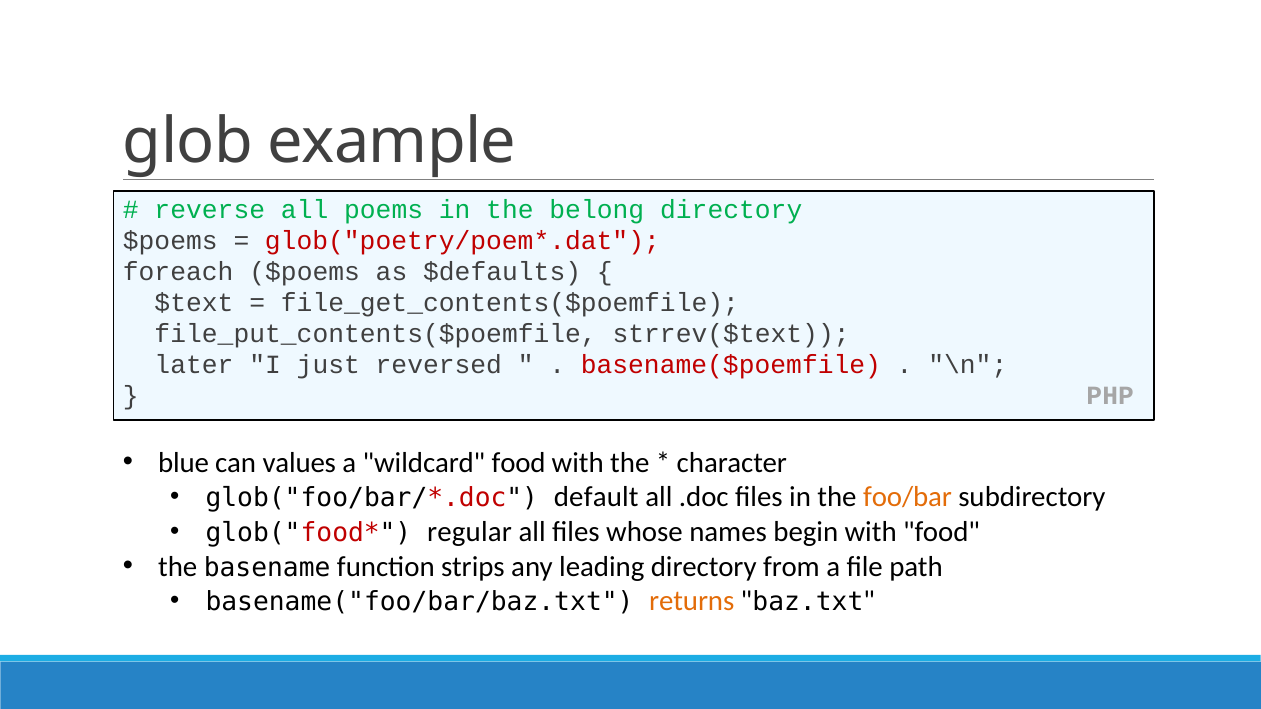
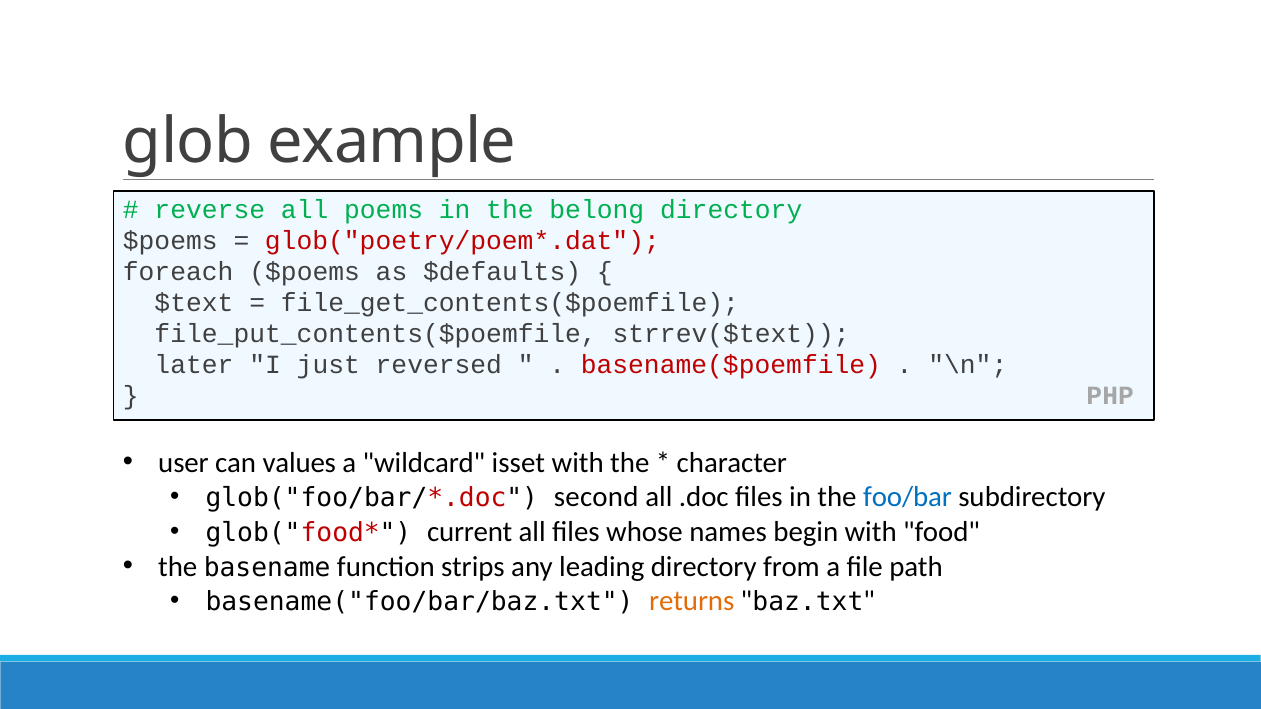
blue: blue -> user
wildcard food: food -> isset
default: default -> second
foo/bar colour: orange -> blue
regular: regular -> current
